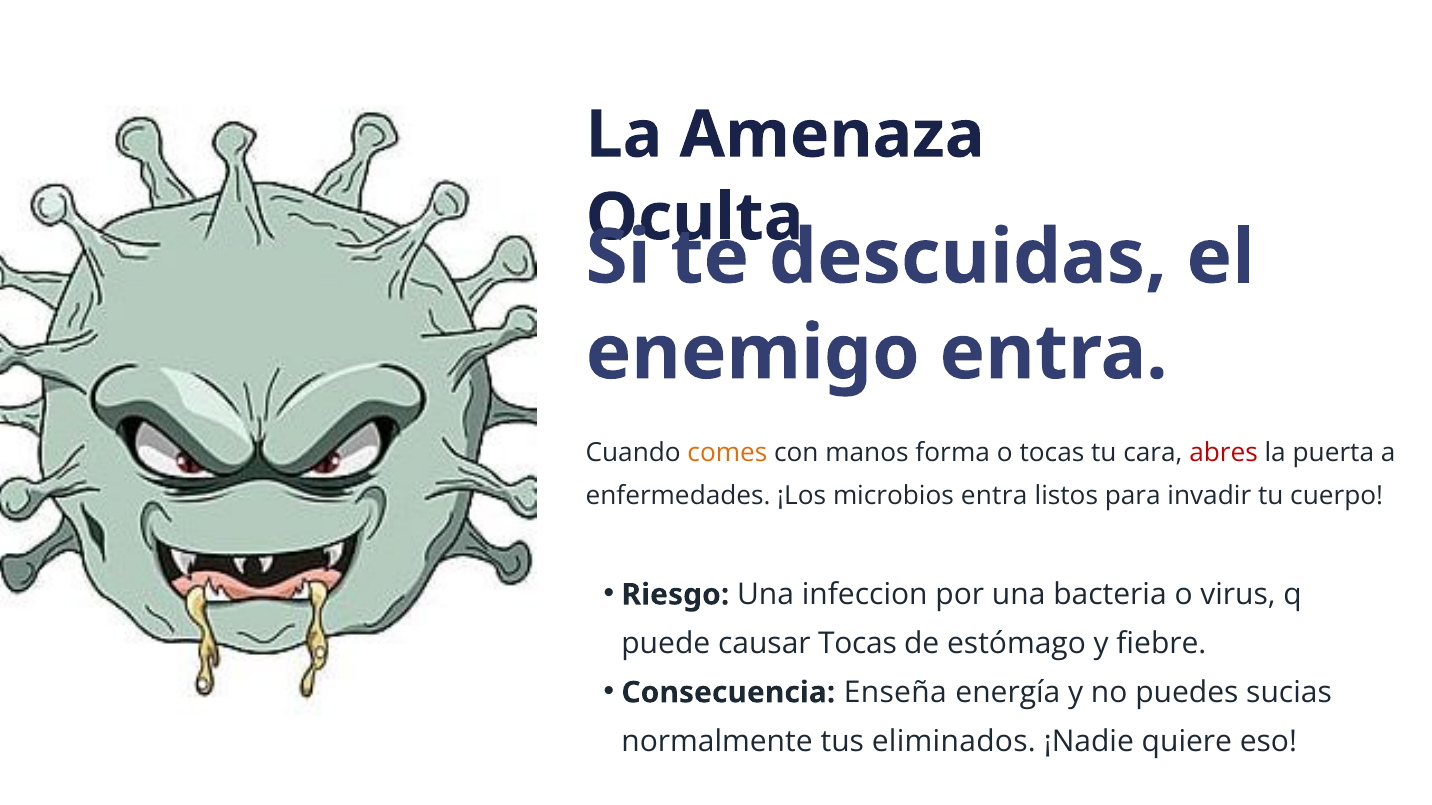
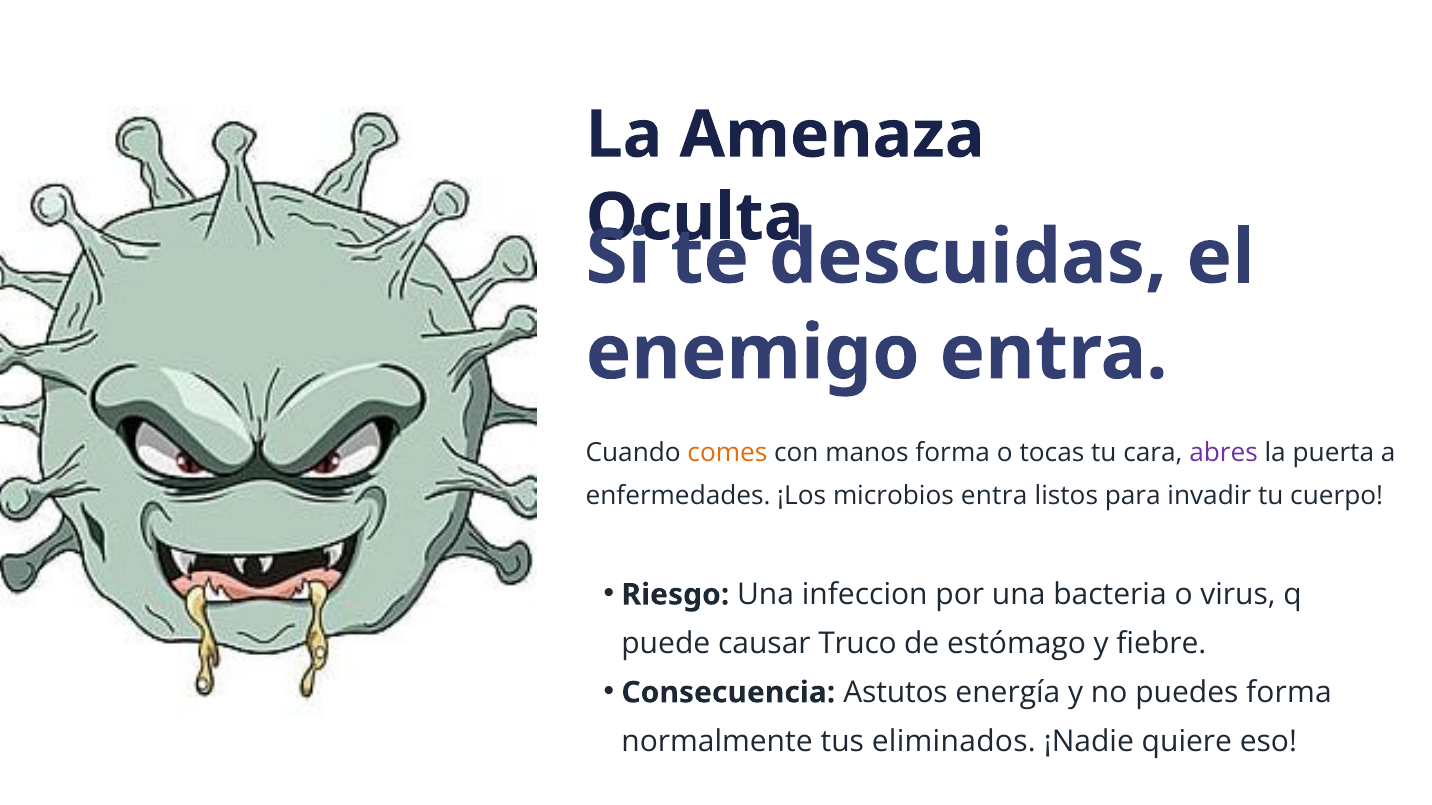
abres colour: red -> purple
causar Tocas: Tocas -> Truco
Enseña: Enseña -> Astutos
puedes sucias: sucias -> forma
